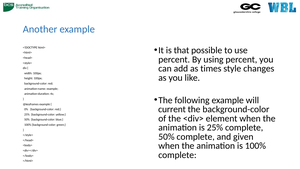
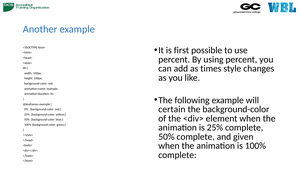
that: that -> first
current: current -> certain
